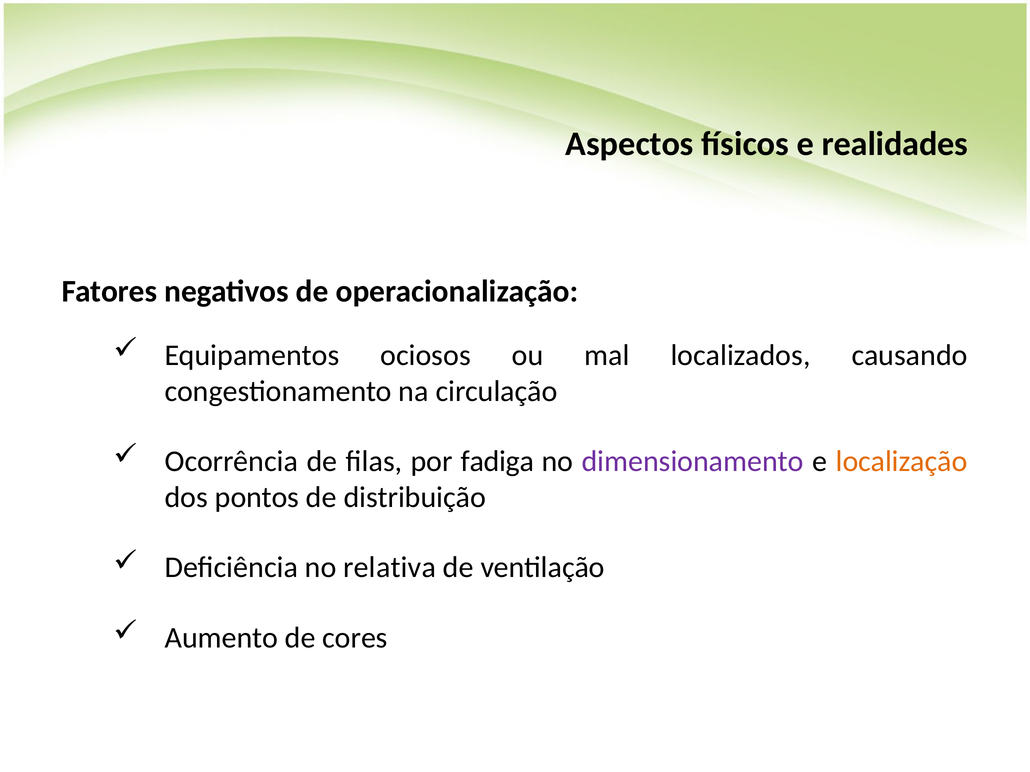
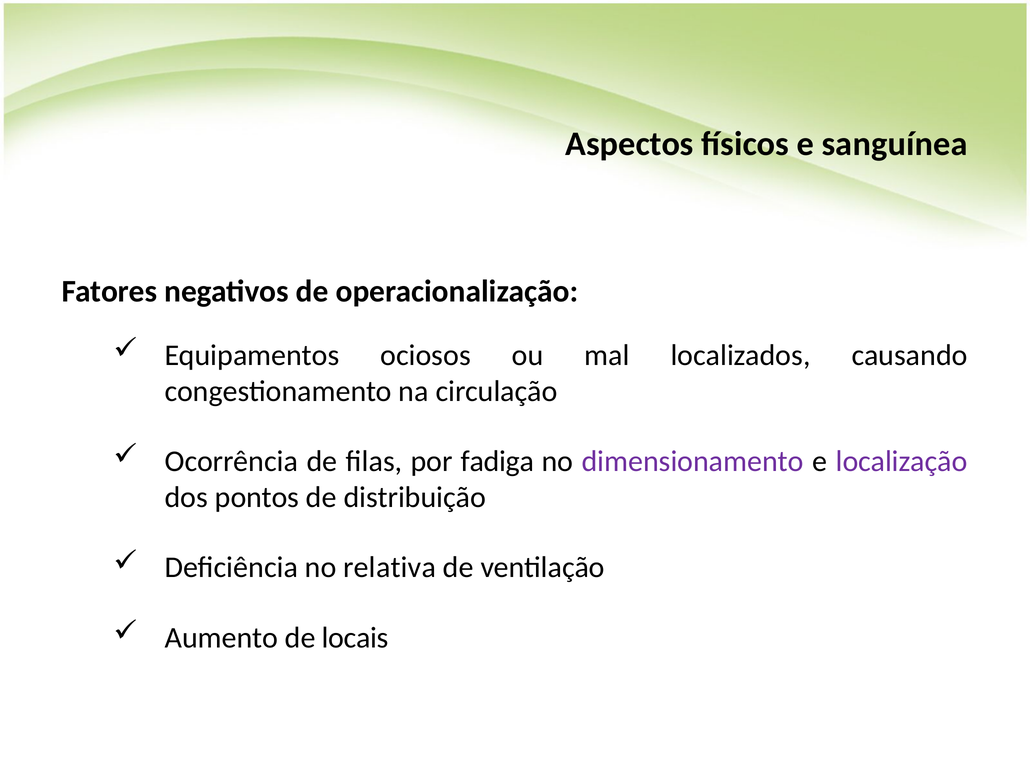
realidades: realidades -> sanguínea
localização colour: orange -> purple
cores: cores -> locais
